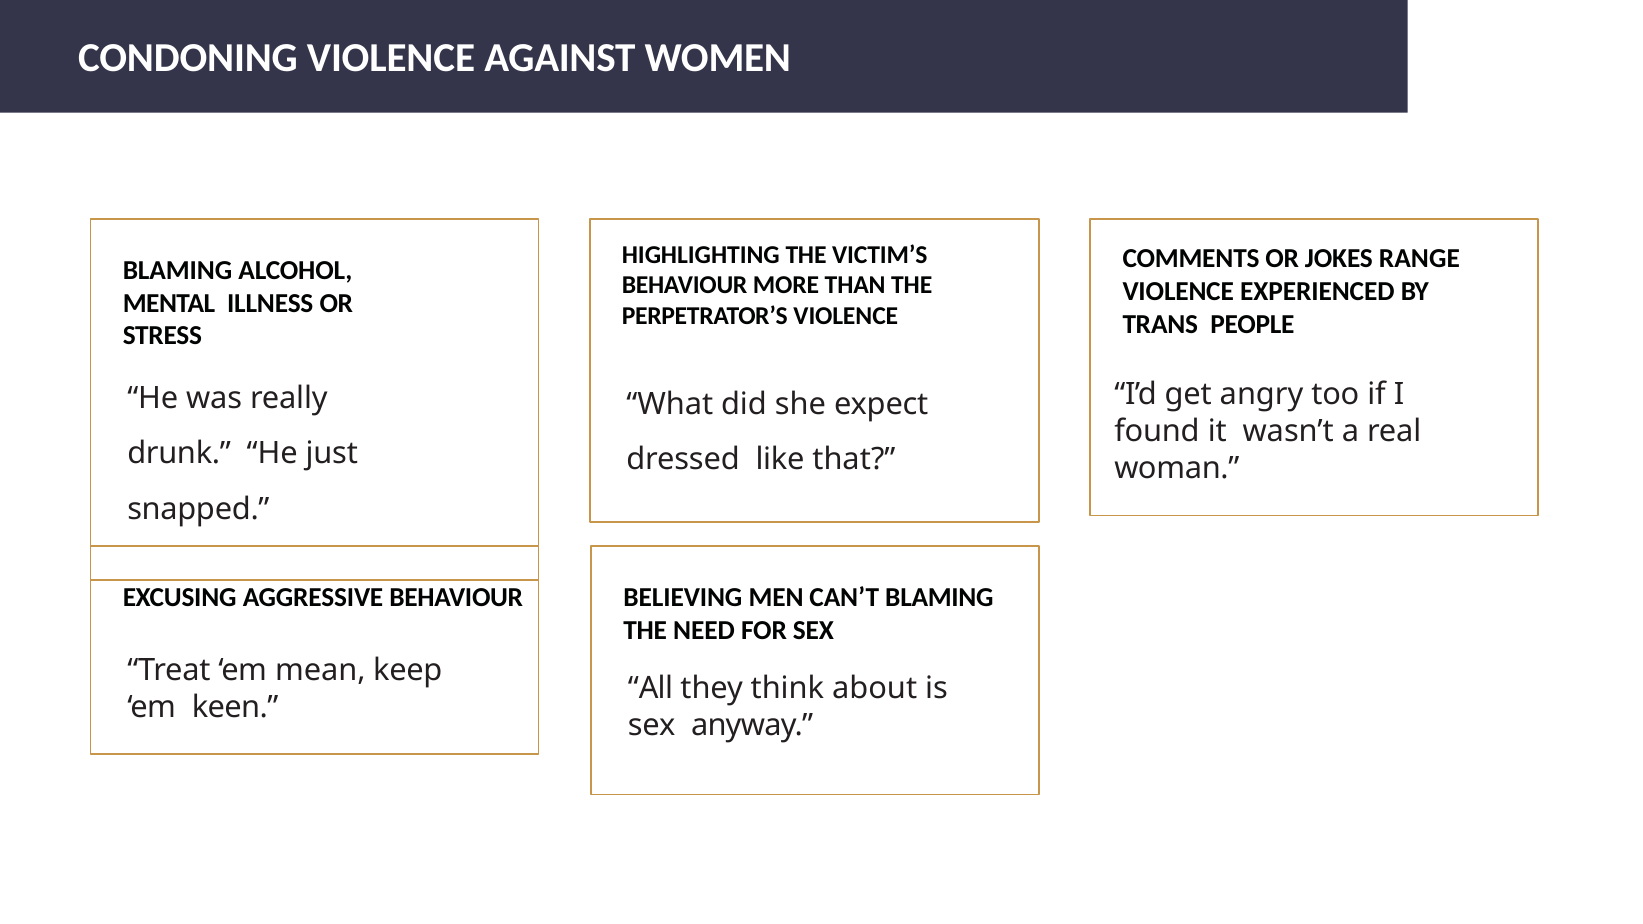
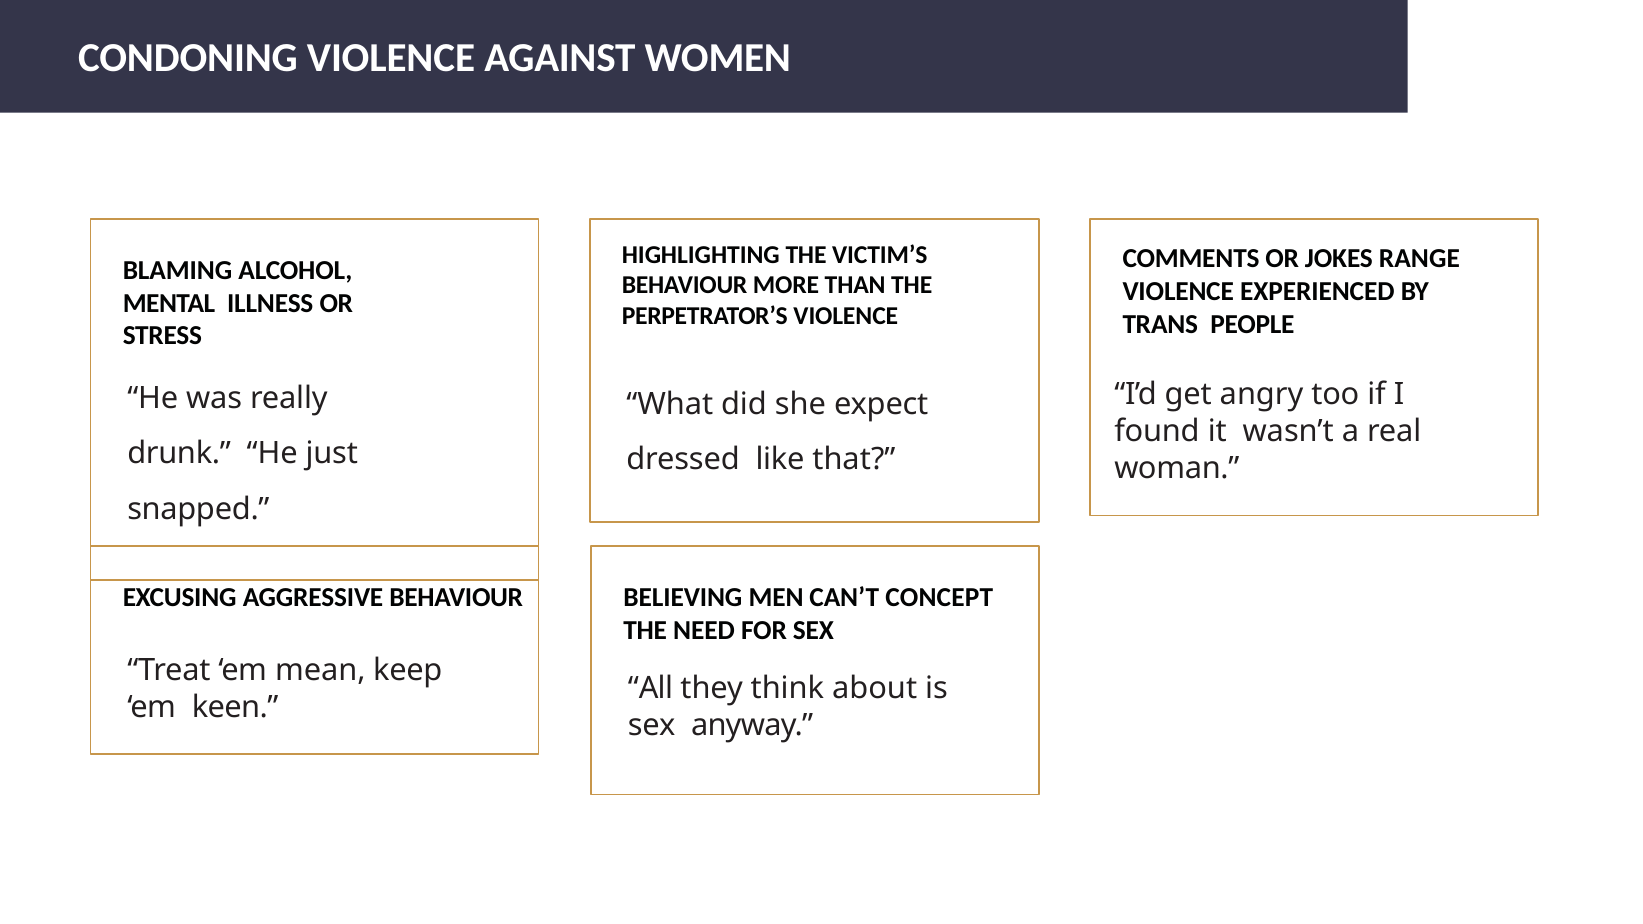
CAN’T BLAMING: BLAMING -> CONCEPT
